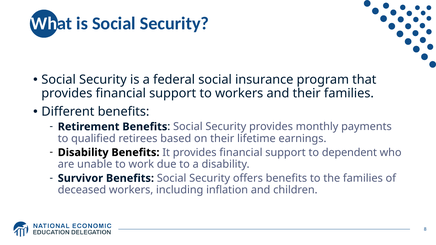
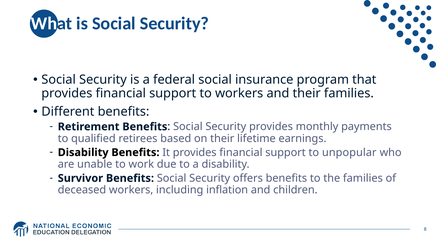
dependent: dependent -> unpopular
